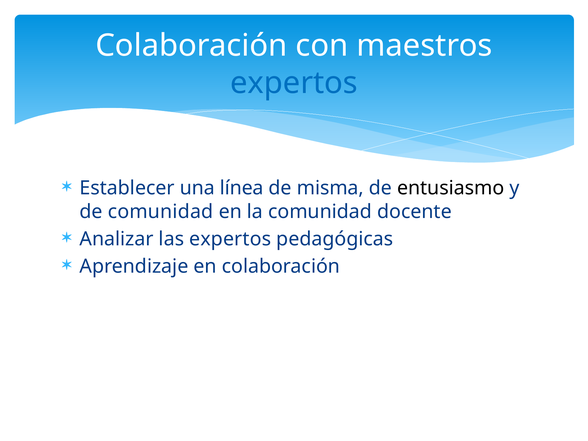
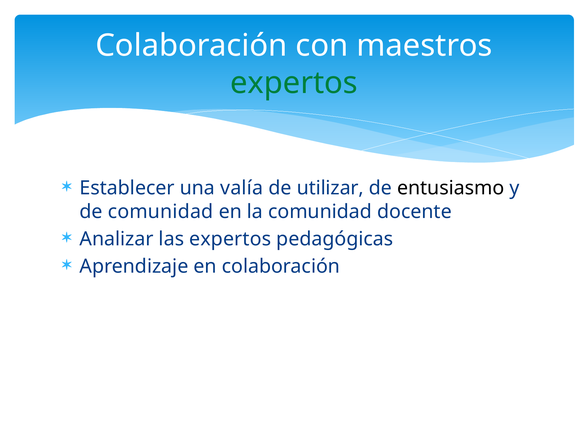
expertos at (294, 83) colour: blue -> green
línea: línea -> valía
misma: misma -> utilizar
